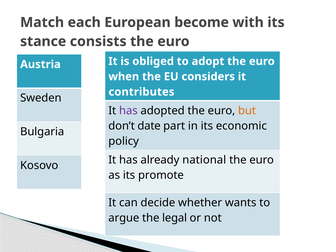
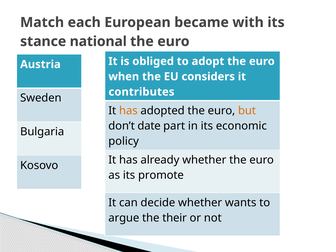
become: become -> became
consists: consists -> national
has at (128, 111) colour: purple -> orange
already national: national -> whether
legal: legal -> their
